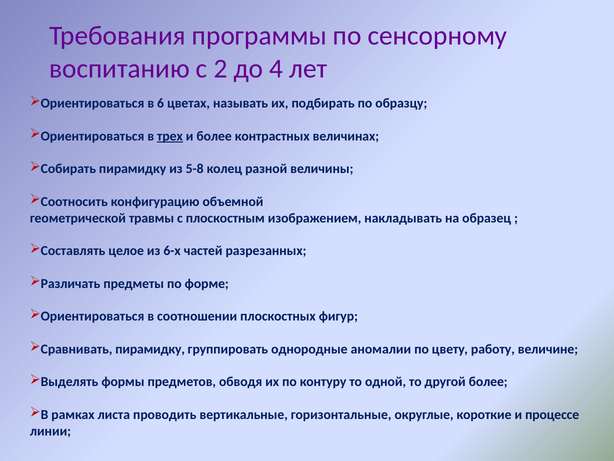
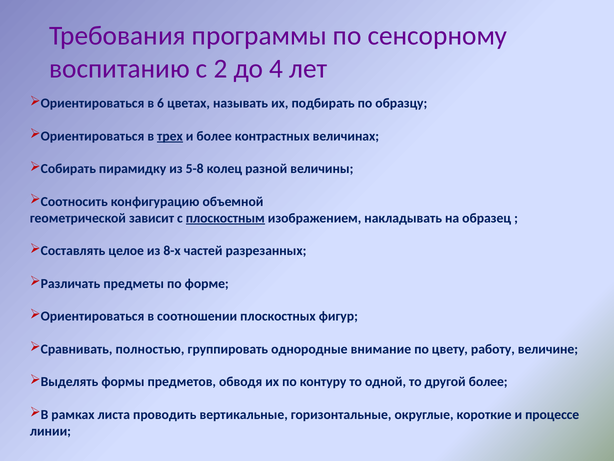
травмы: травмы -> зависит
плоскостным underline: none -> present
6-х: 6-х -> 8-х
пирамидку at (150, 349): пирамидку -> полностью
аномалии: аномалии -> внимание
